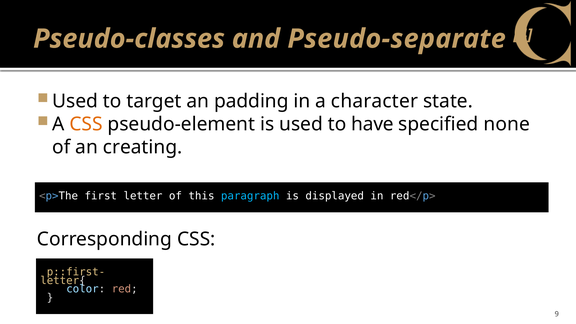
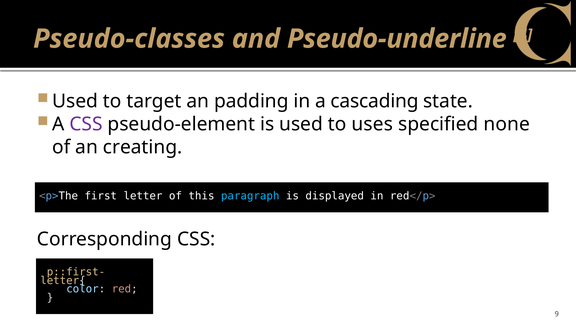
Pseudo-separate: Pseudo-separate -> Pseudo-underline
character: character -> cascading
CSS at (86, 124) colour: orange -> purple
have: have -> uses
